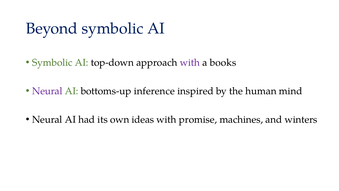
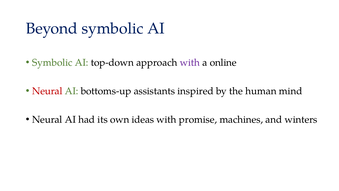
books: books -> online
Neural at (47, 91) colour: purple -> red
inference: inference -> assistants
